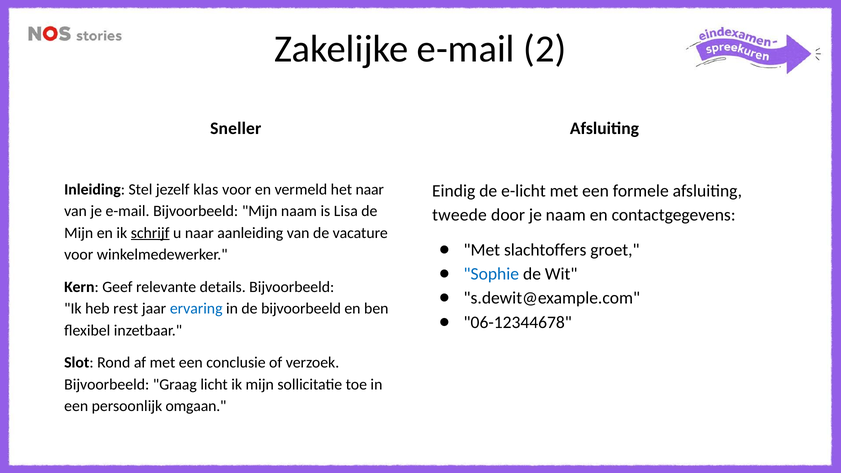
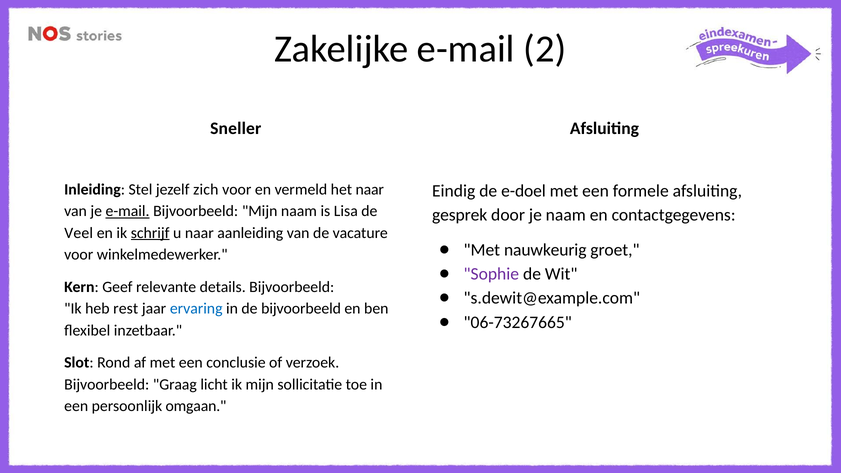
klas: klas -> zich
e-licht: e-licht -> e-doel
e-mail at (128, 211) underline: none -> present
tweede: tweede -> gesprek
Mijn at (79, 233): Mijn -> Veel
slachtoffers: slachtoffers -> nauwkeurig
Sophie colour: blue -> purple
06-12344678: 06-12344678 -> 06-73267665
